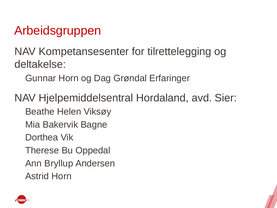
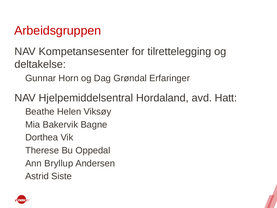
Sier: Sier -> Hatt
Astrid Horn: Horn -> Siste
